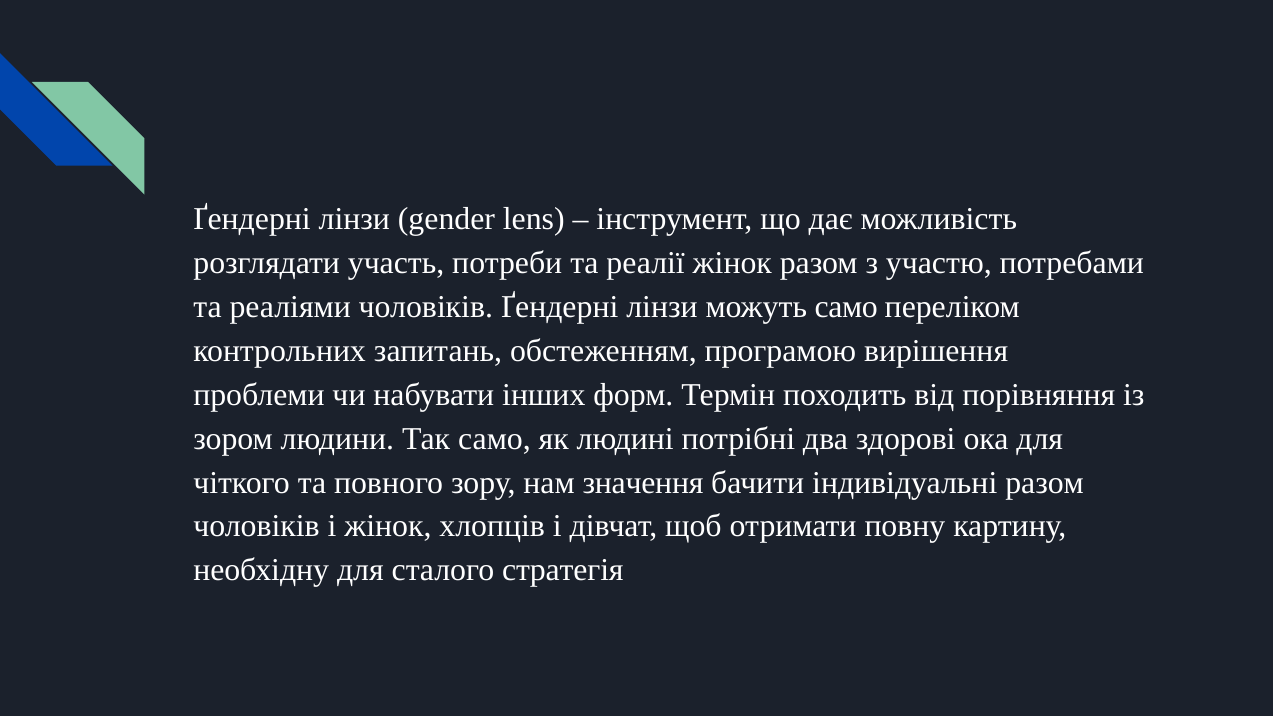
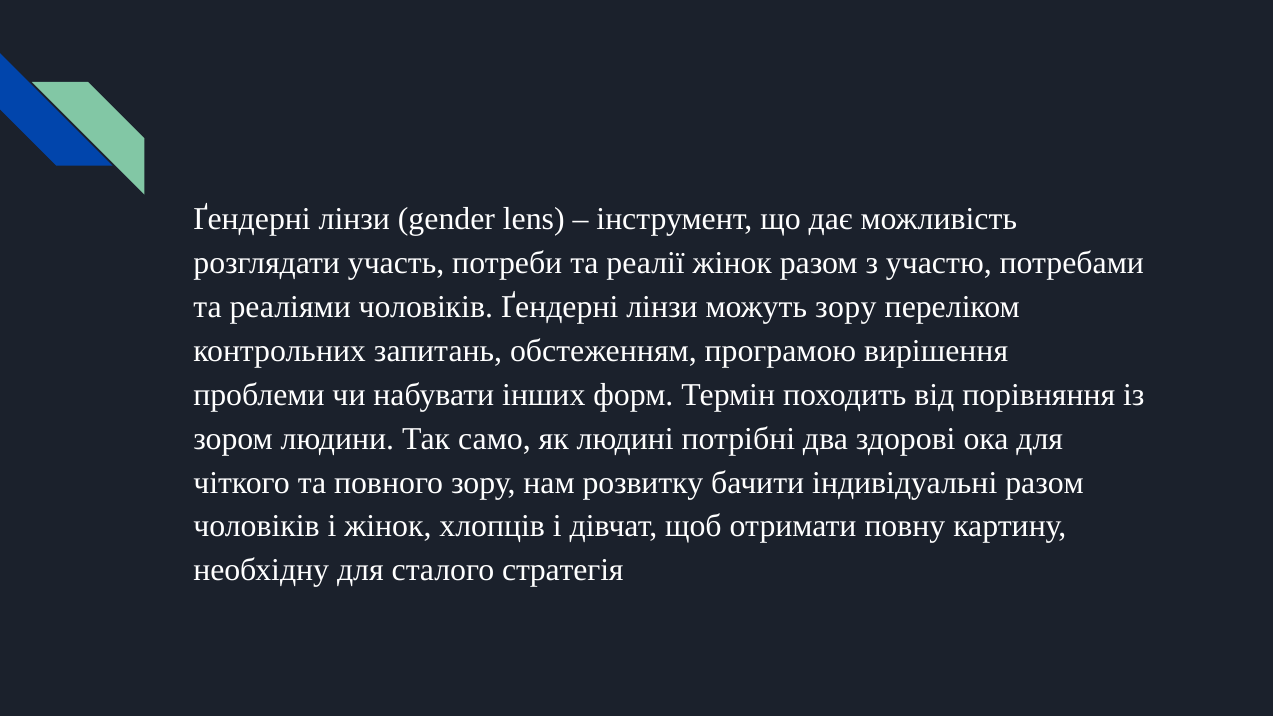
можуть само: само -> зору
значення: значення -> розвитку
